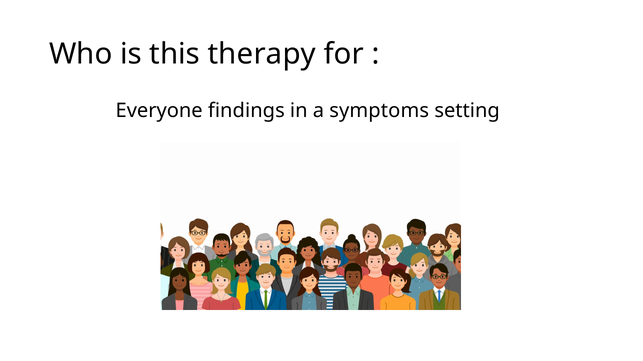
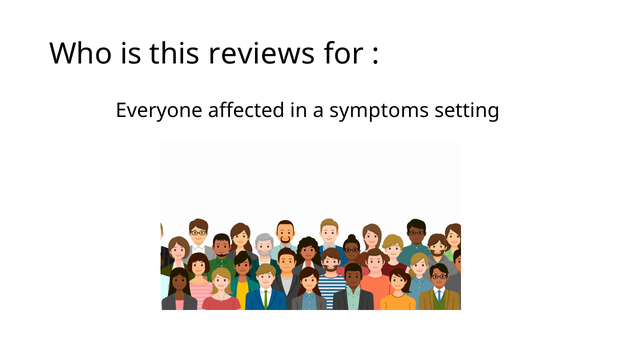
therapy: therapy -> reviews
findings: findings -> affected
